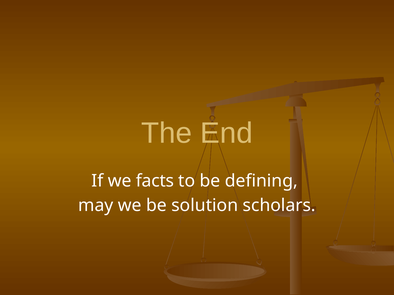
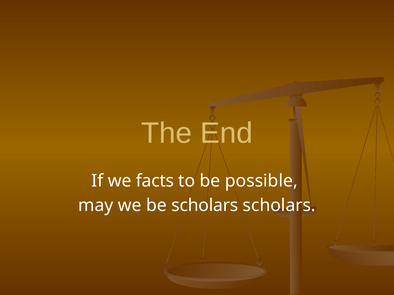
defining: defining -> possible
be solution: solution -> scholars
